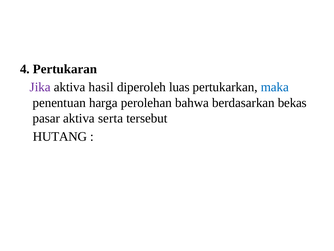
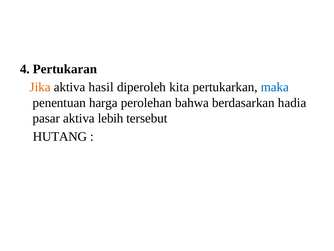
Jika colour: purple -> orange
luas: luas -> kita
bekas: bekas -> hadia
serta: serta -> lebih
